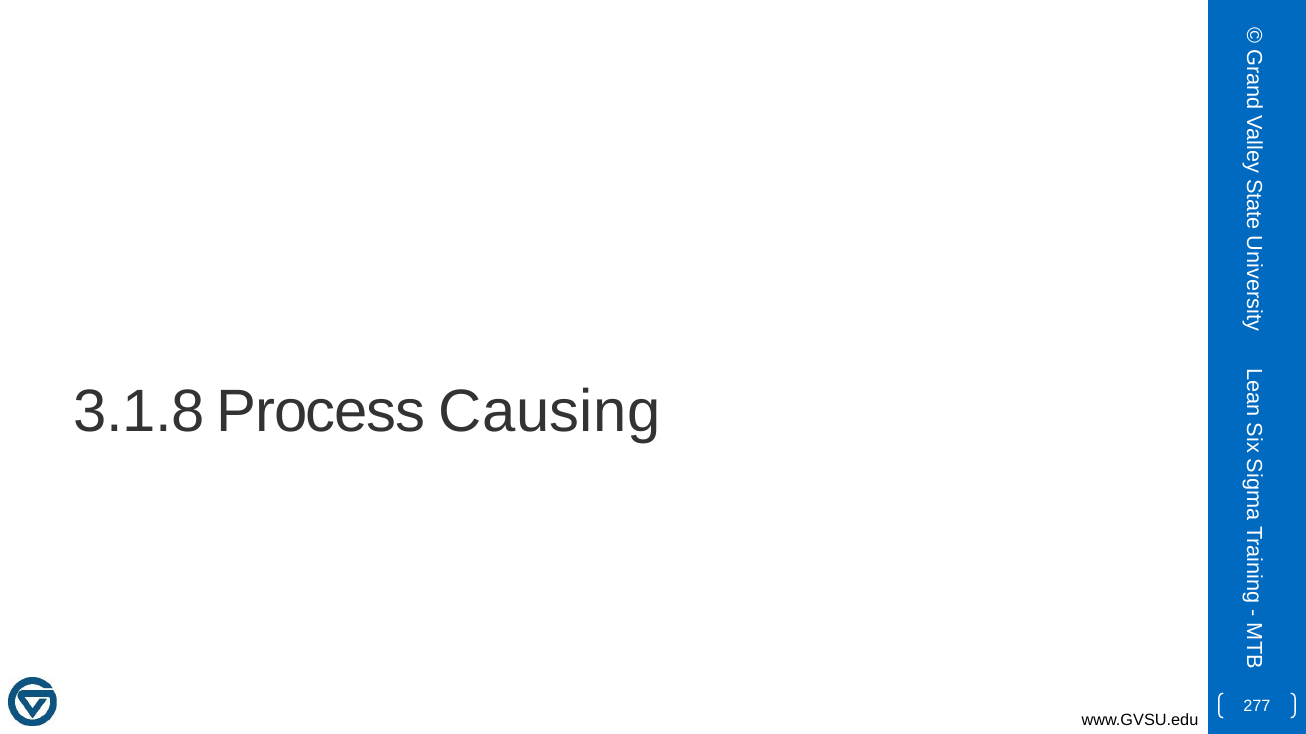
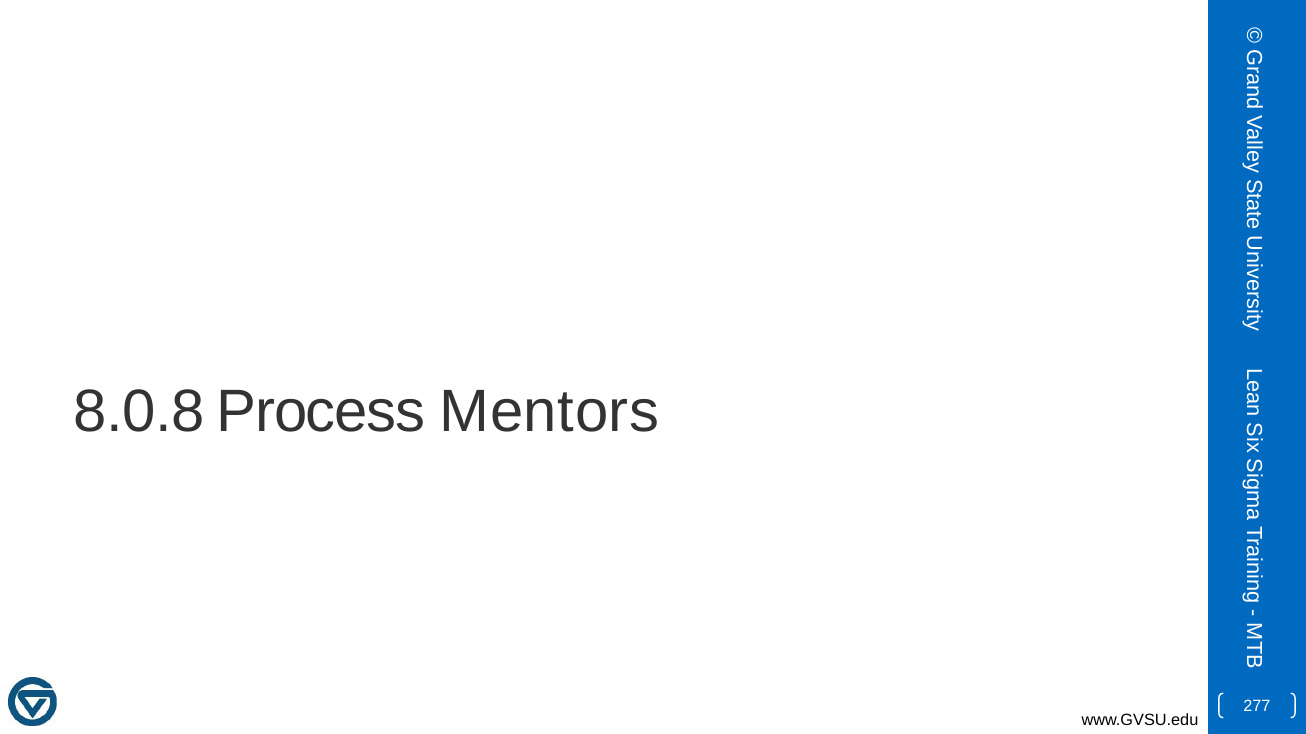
3.1.8: 3.1.8 -> 8.0.8
Causing: Causing -> Mentors
